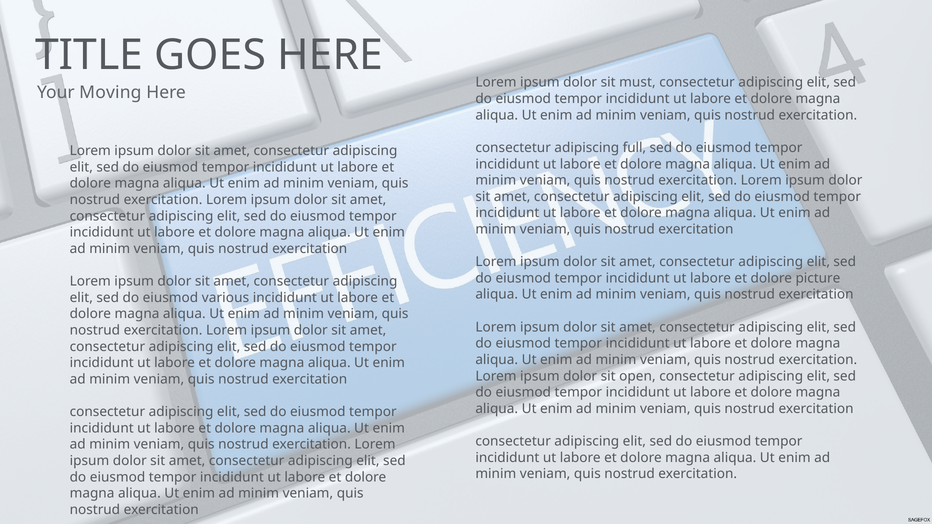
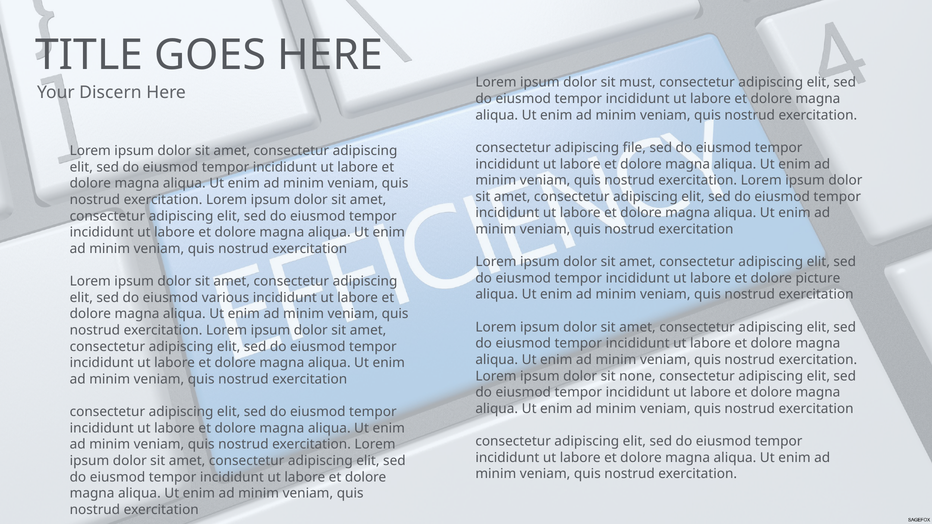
Moving: Moving -> Discern
full: full -> file
open: open -> none
